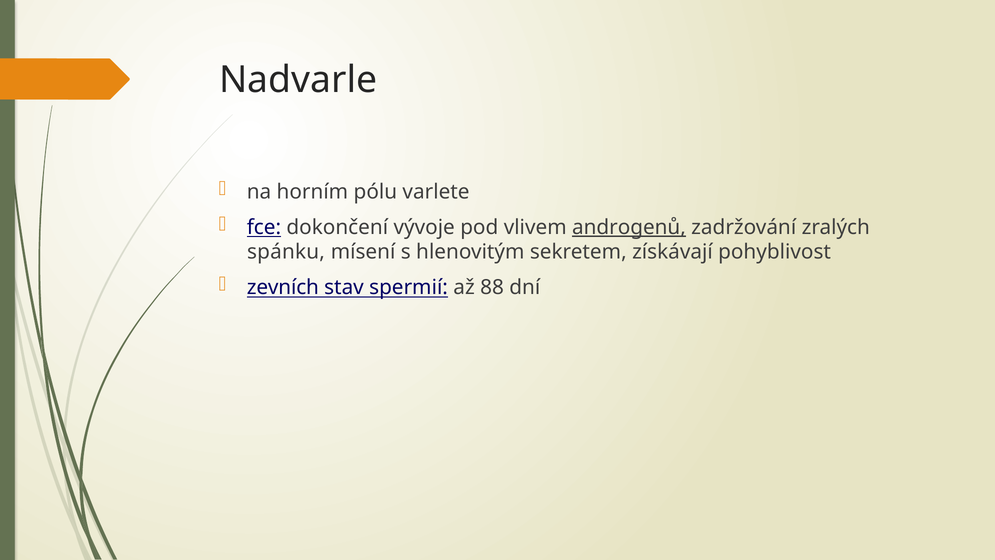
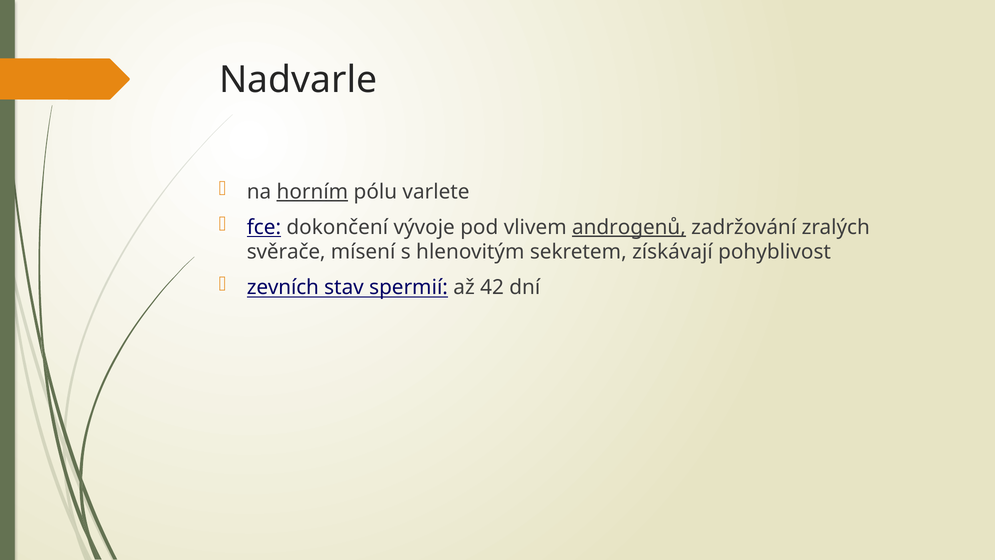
horním underline: none -> present
spánku: spánku -> svěrače
88: 88 -> 42
